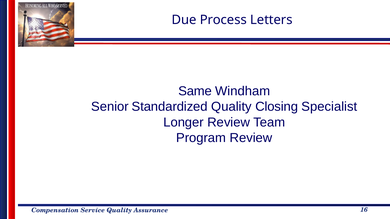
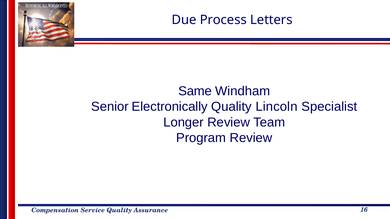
Standardized: Standardized -> Electronically
Closing: Closing -> Lincoln
